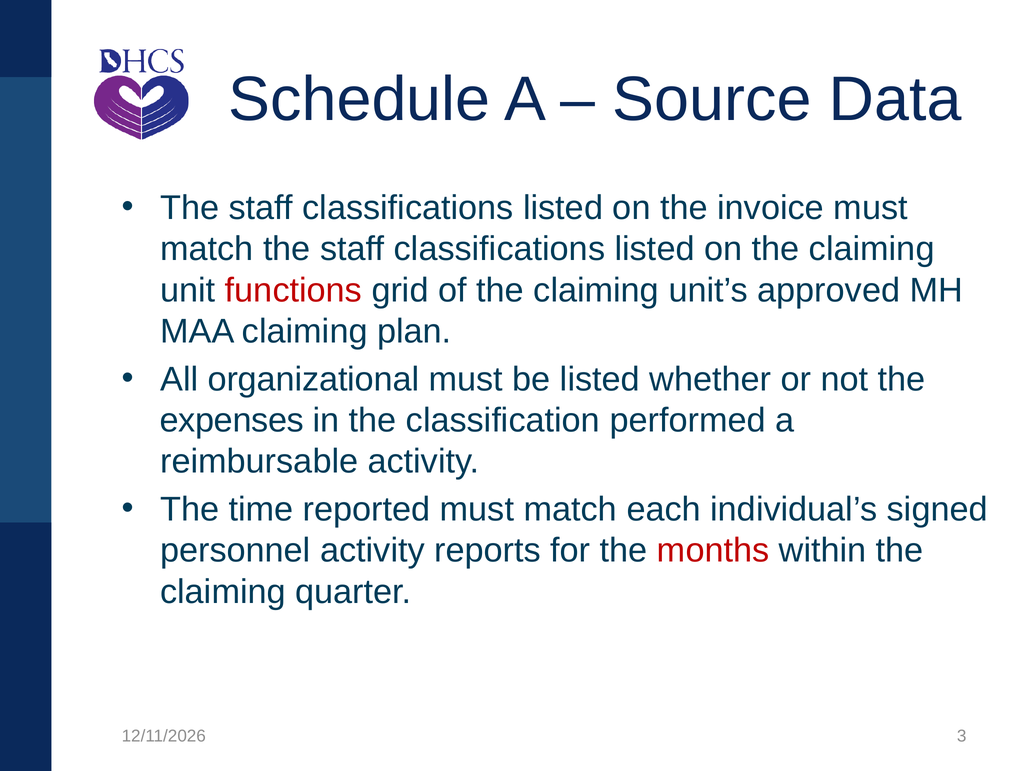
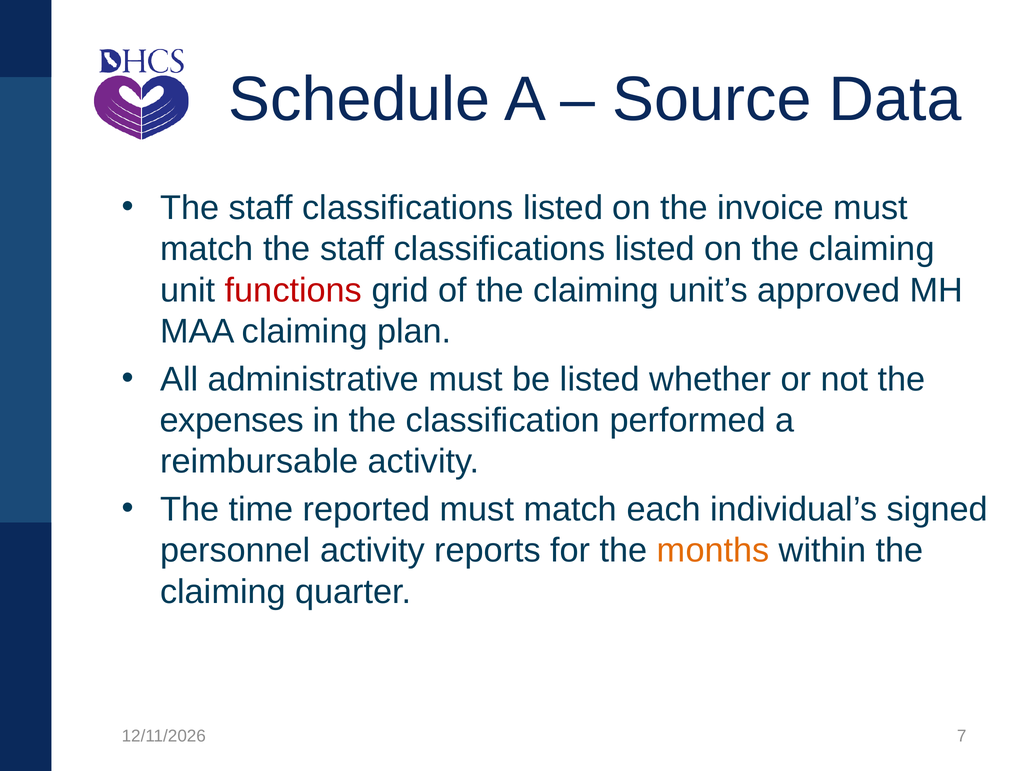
organizational: organizational -> administrative
months colour: red -> orange
3: 3 -> 7
